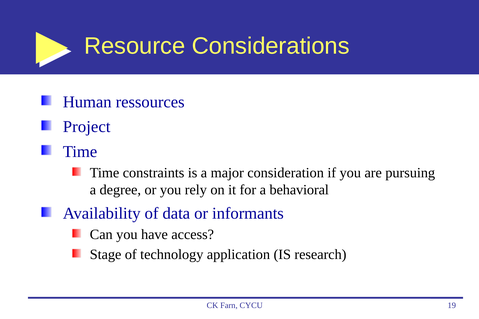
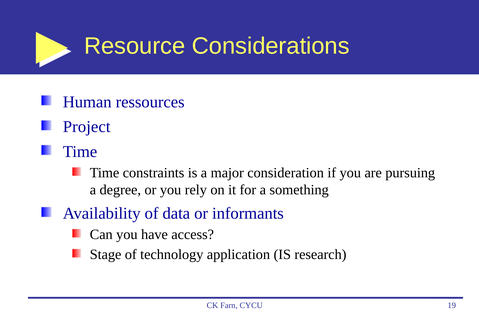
behavioral: behavioral -> something
